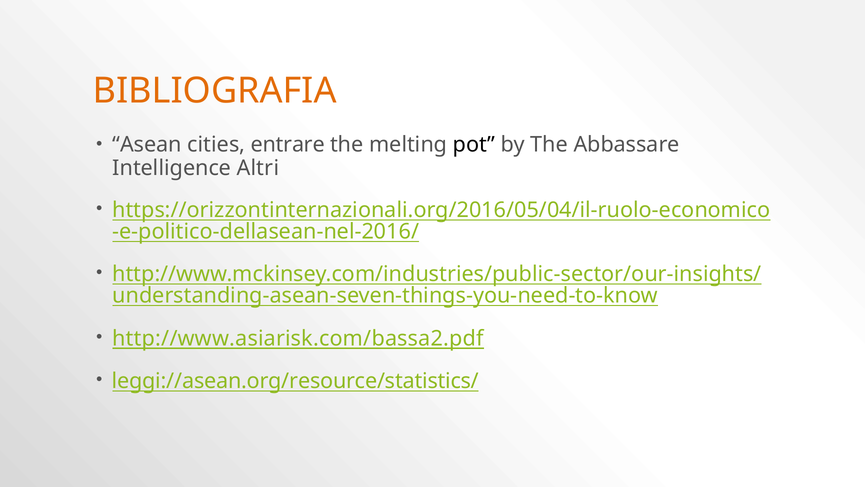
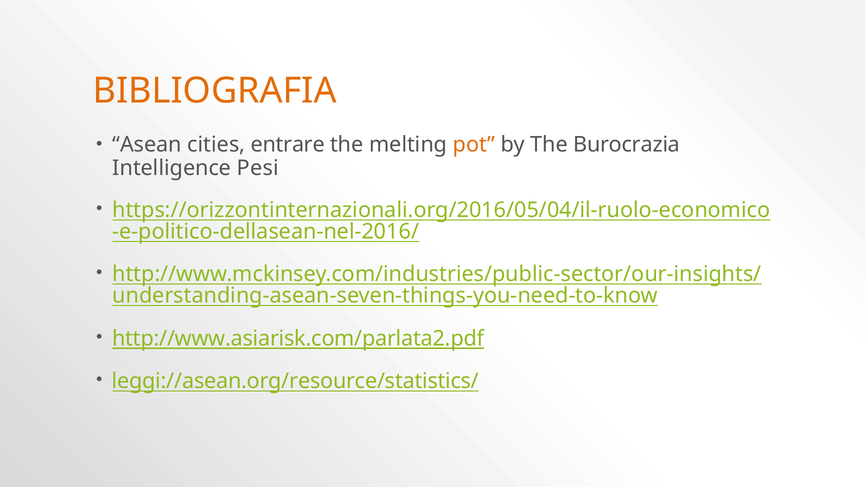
pot colour: black -> orange
Abbassare: Abbassare -> Burocrazia
Altri: Altri -> Pesi
http://www.asiarisk.com/bassa2.pdf: http://www.asiarisk.com/bassa2.pdf -> http://www.asiarisk.com/parlata2.pdf
